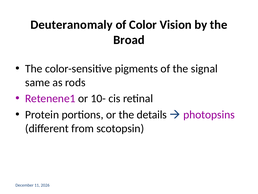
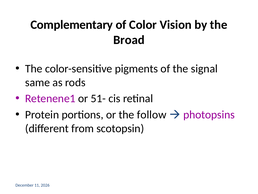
Deuteranomaly: Deuteranomaly -> Complementary
10-: 10- -> 51-
details: details -> follow
